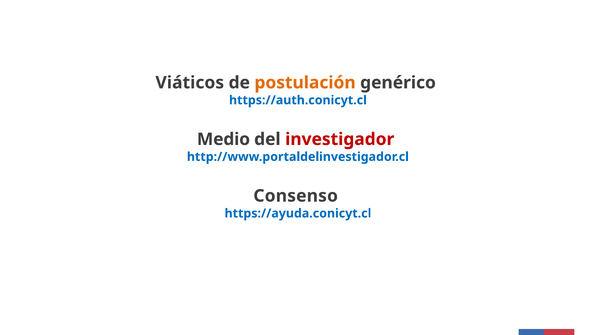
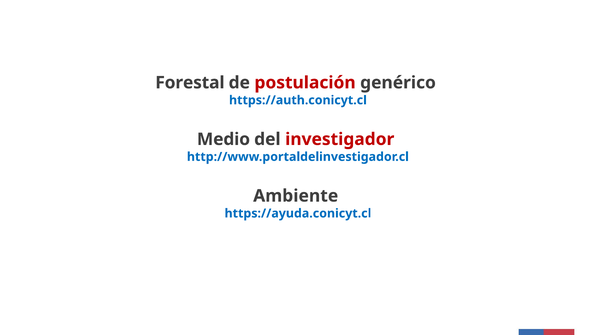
Viáticos: Viáticos -> Forestal
postulación colour: orange -> red
Consenso: Consenso -> Ambiente
